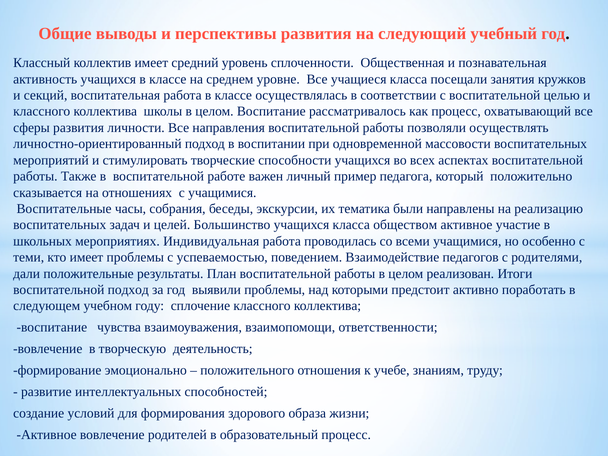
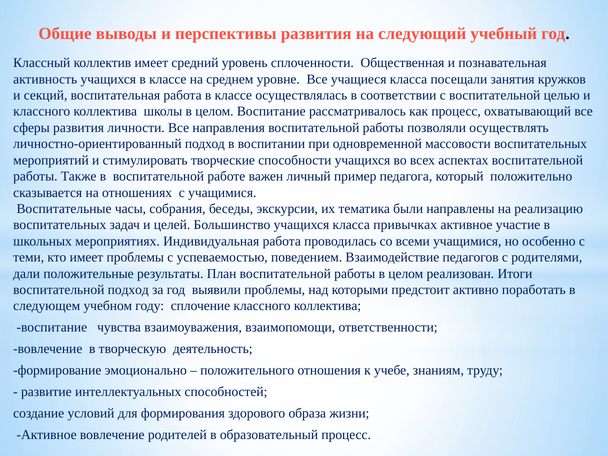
обществом: обществом -> привычках
